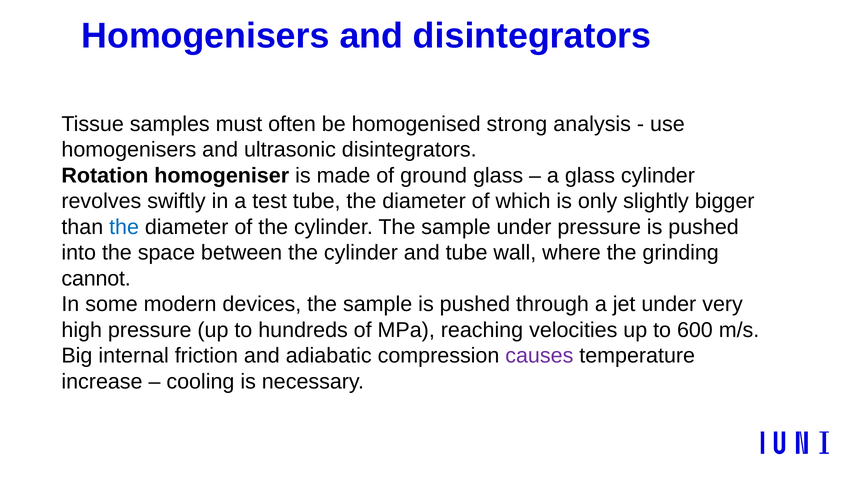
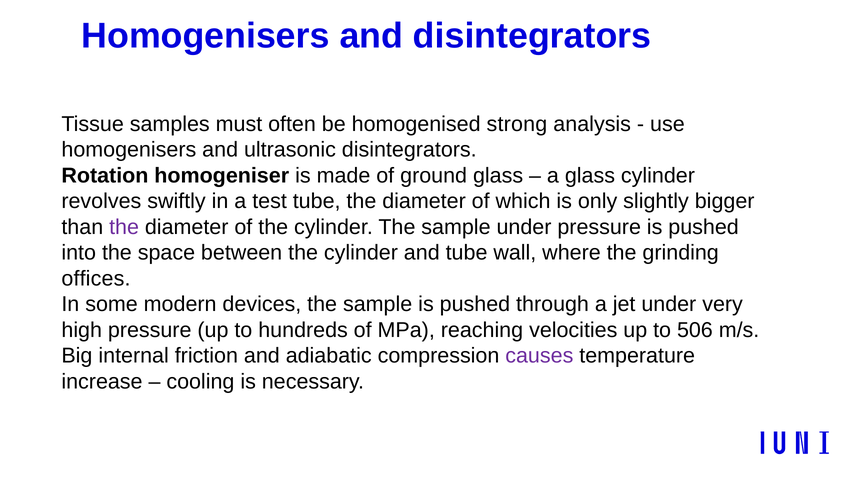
the at (124, 227) colour: blue -> purple
cannot: cannot -> offices
600: 600 -> 506
